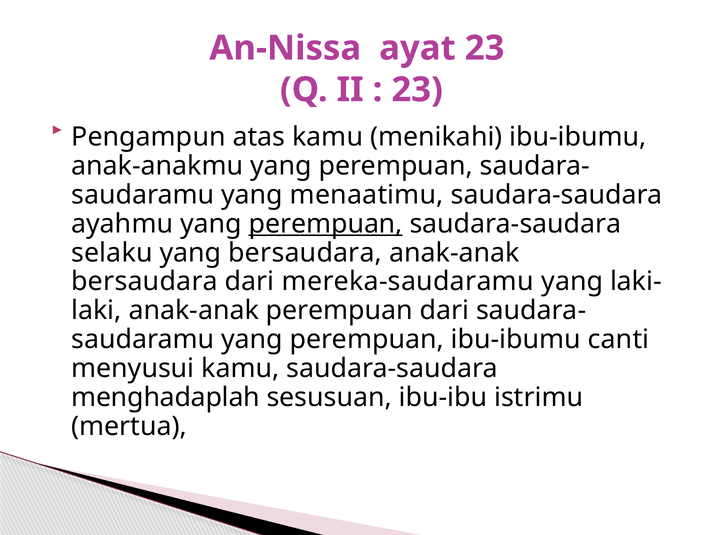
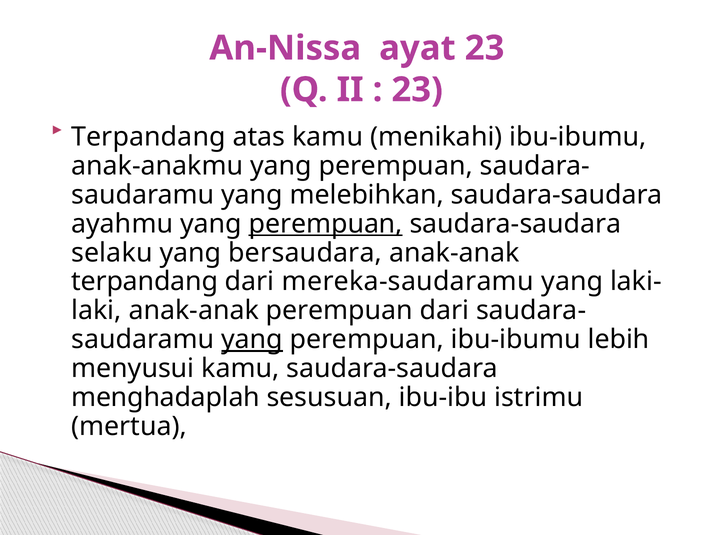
Pengampun at (148, 137): Pengampun -> Terpandang
menaatimu: menaatimu -> melebihkan
bersaudara at (145, 282): bersaudara -> terpandang
yang at (252, 340) underline: none -> present
canti: canti -> lebih
